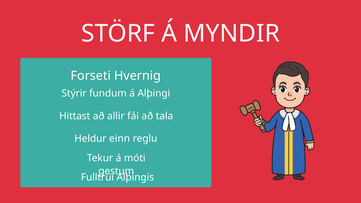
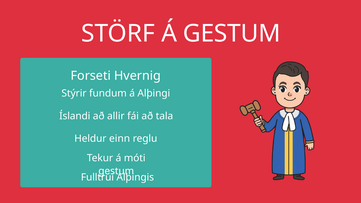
Á MYNDIR: MYNDIR -> GESTUM
Hittast: Hittast -> Íslandi
